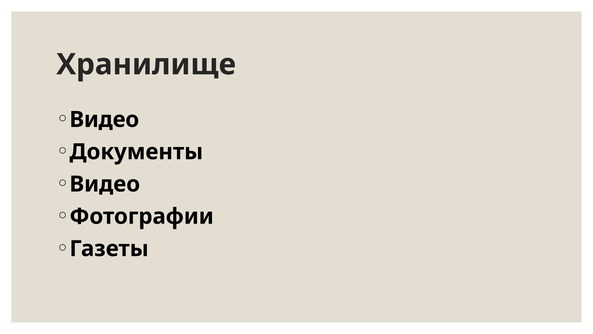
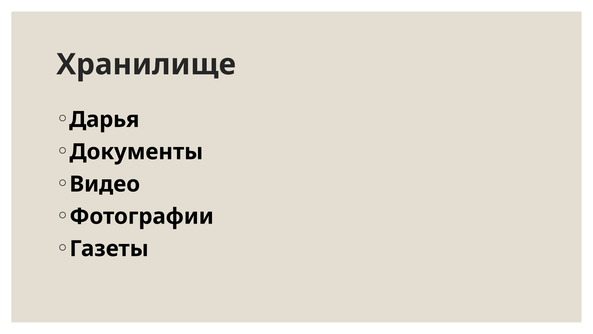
Видео at (104, 119): Видео -> Дарья
